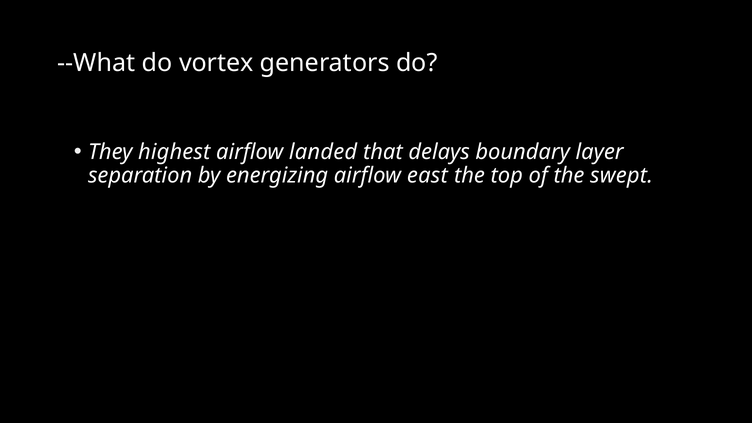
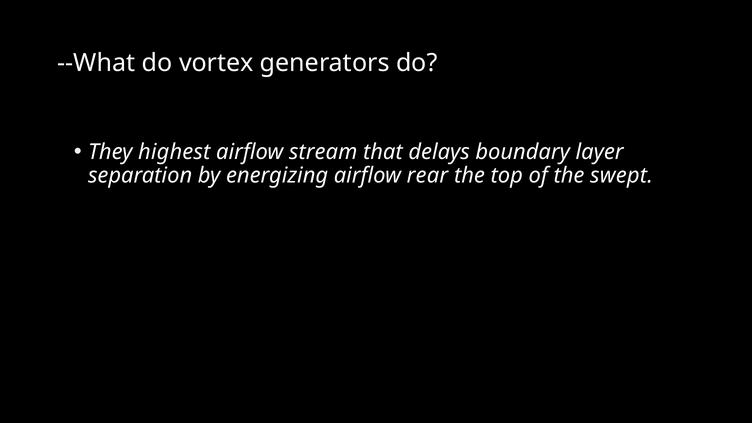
landed: landed -> stream
east: east -> rear
